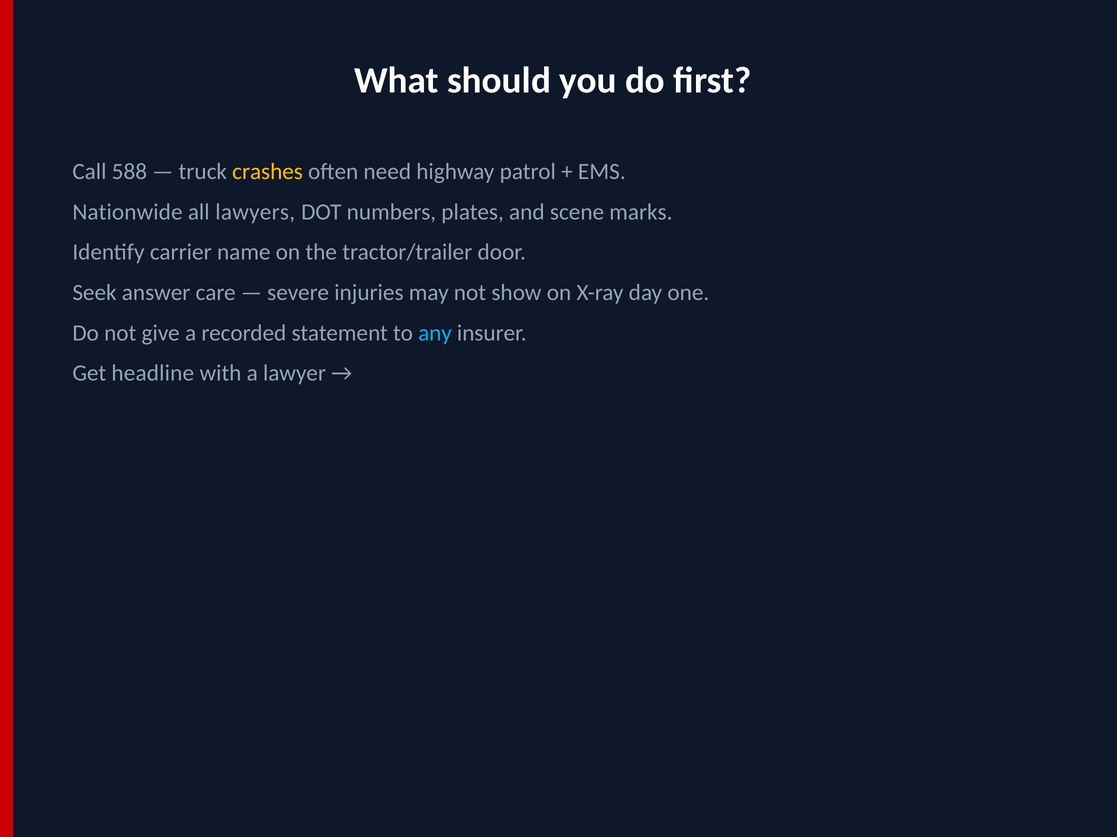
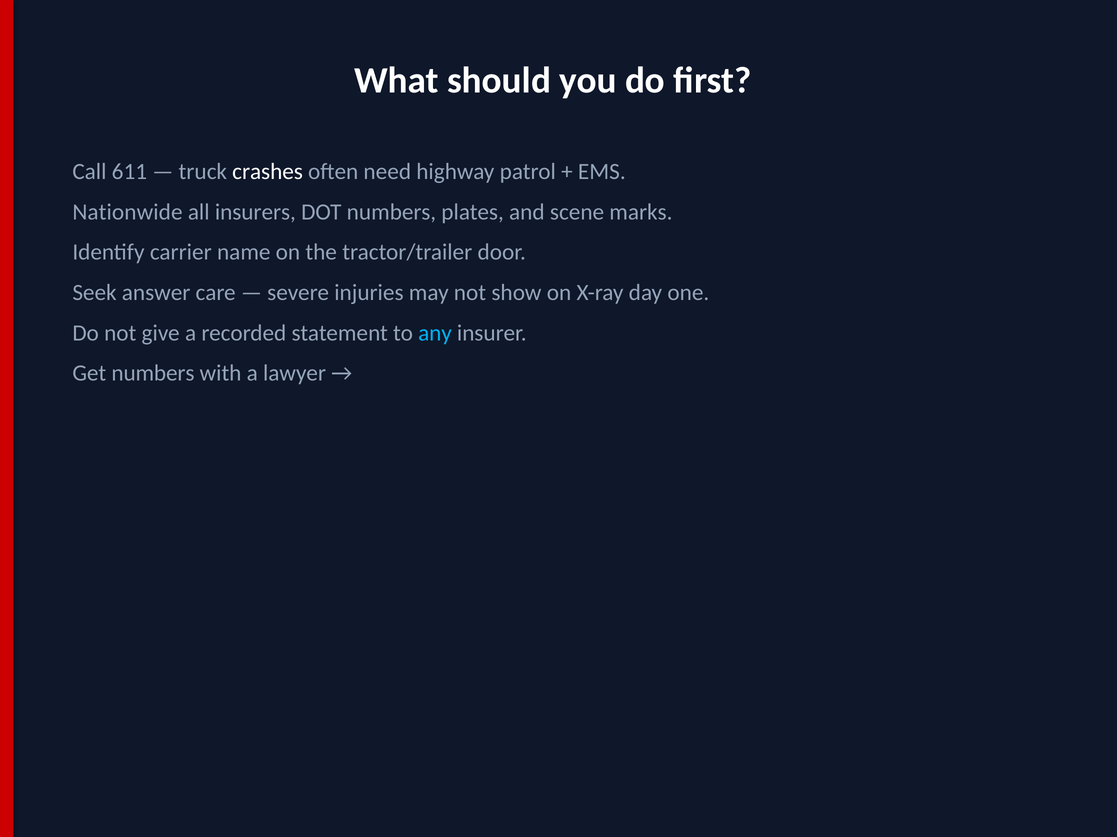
588: 588 -> 611
crashes colour: yellow -> white
lawyers: lawyers -> insurers
Get headline: headline -> numbers
